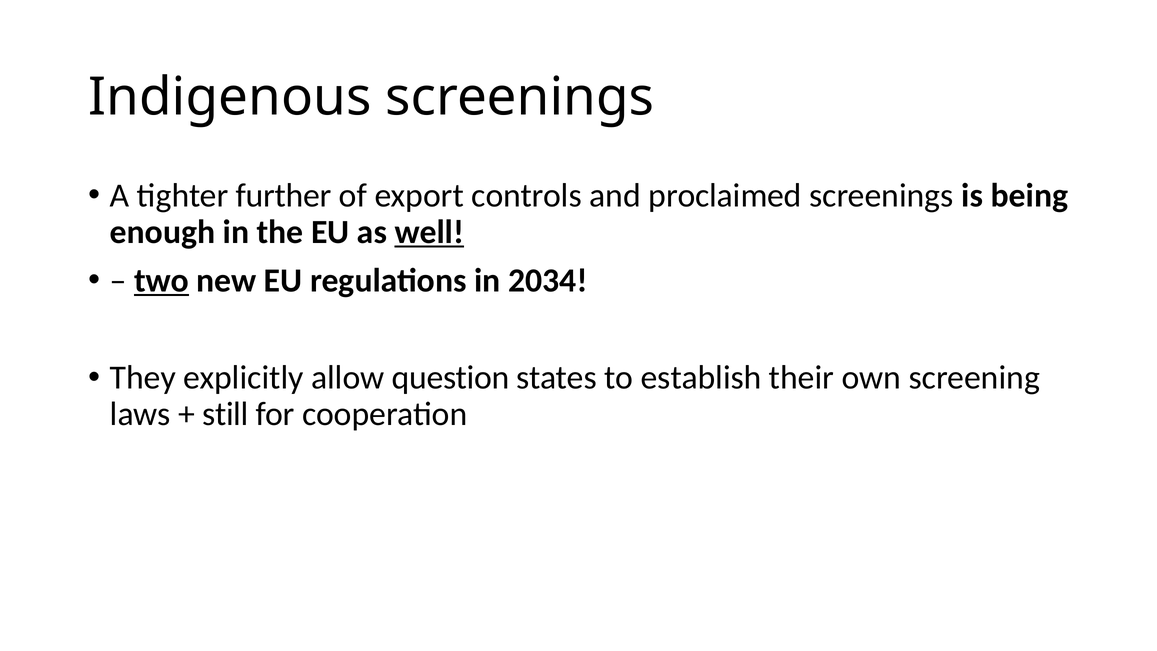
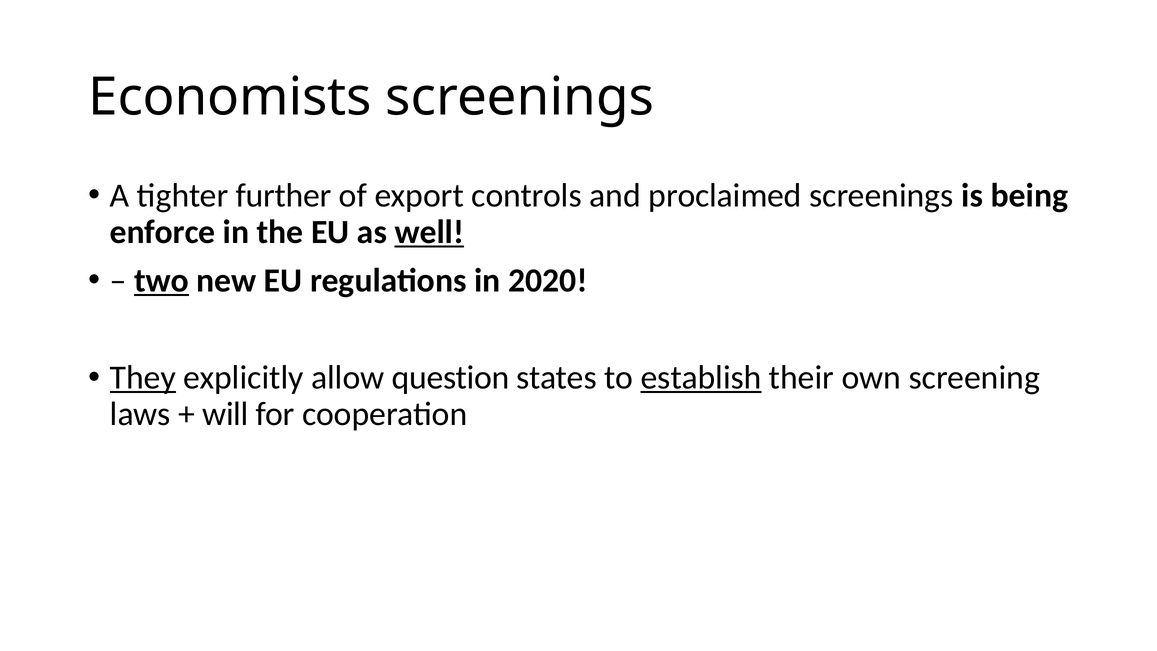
Indigenous: Indigenous -> Economists
enough: enough -> enforce
2034: 2034 -> 2020
They underline: none -> present
establish underline: none -> present
still: still -> will
